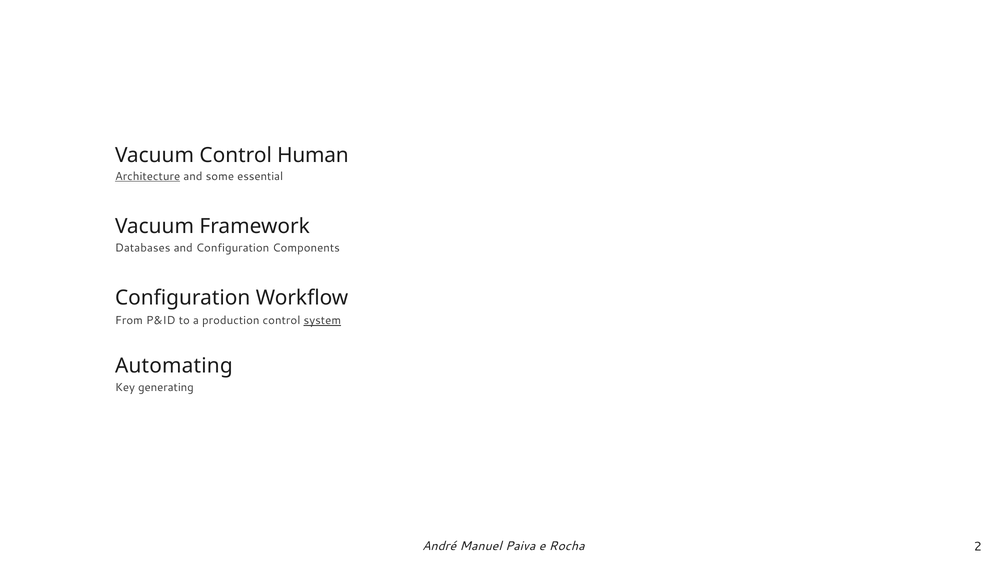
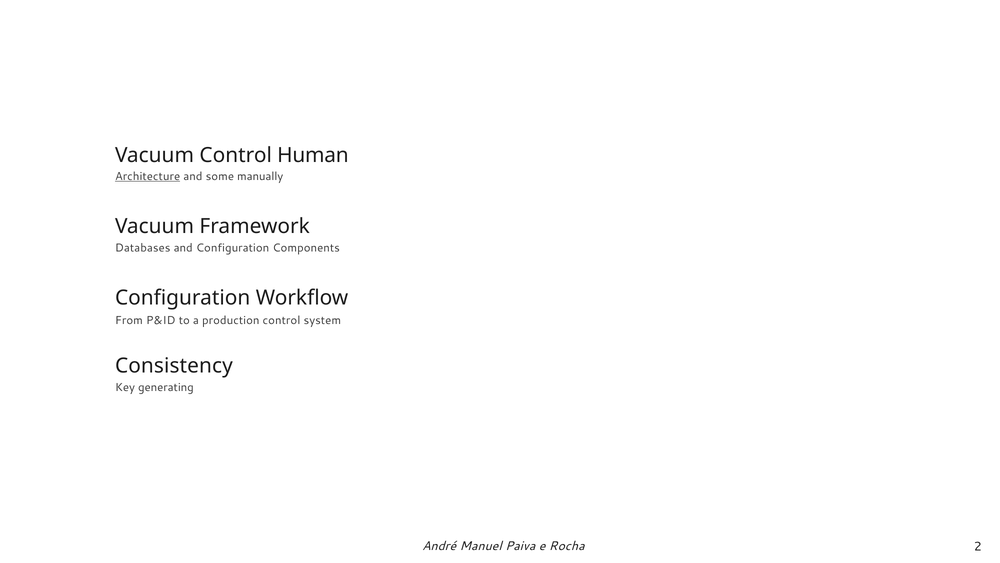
essential: essential -> manually
system underline: present -> none
Automating: Automating -> Consistency
